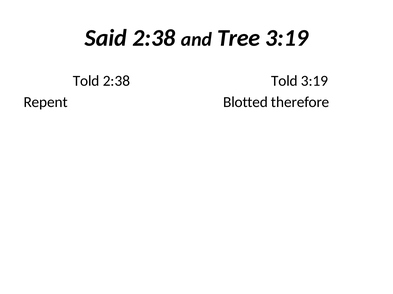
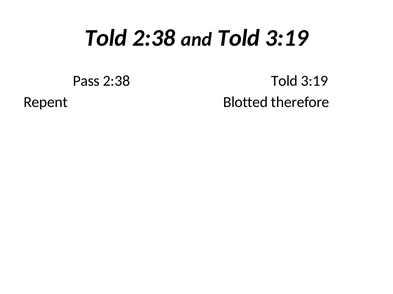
Said at (106, 38): Said -> Told
and Tree: Tree -> Told
Told at (86, 81): Told -> Pass
